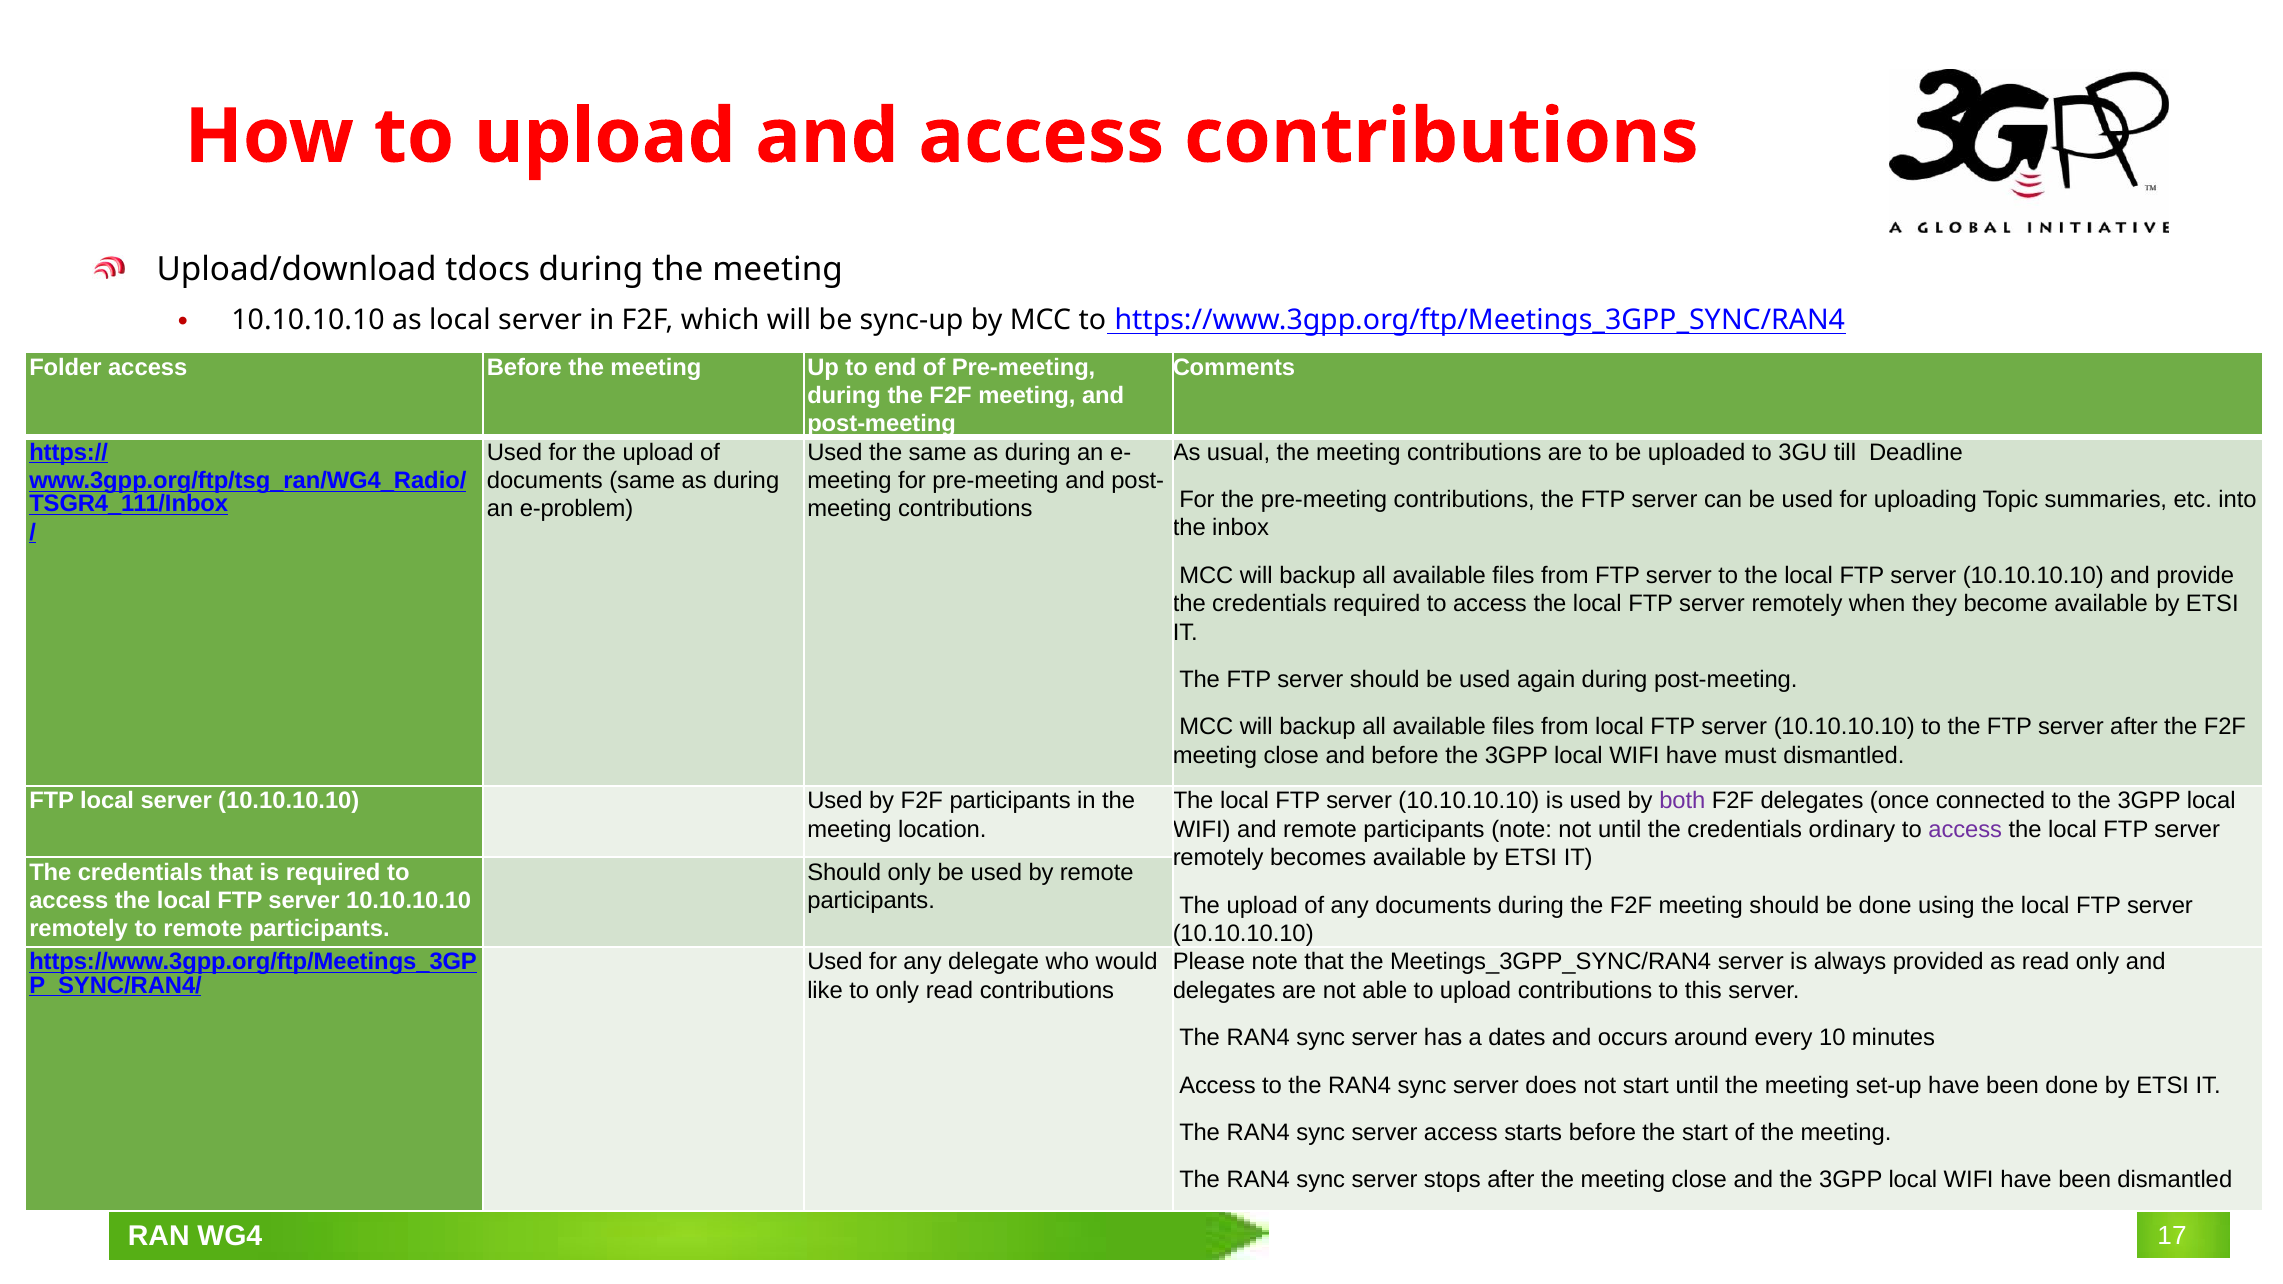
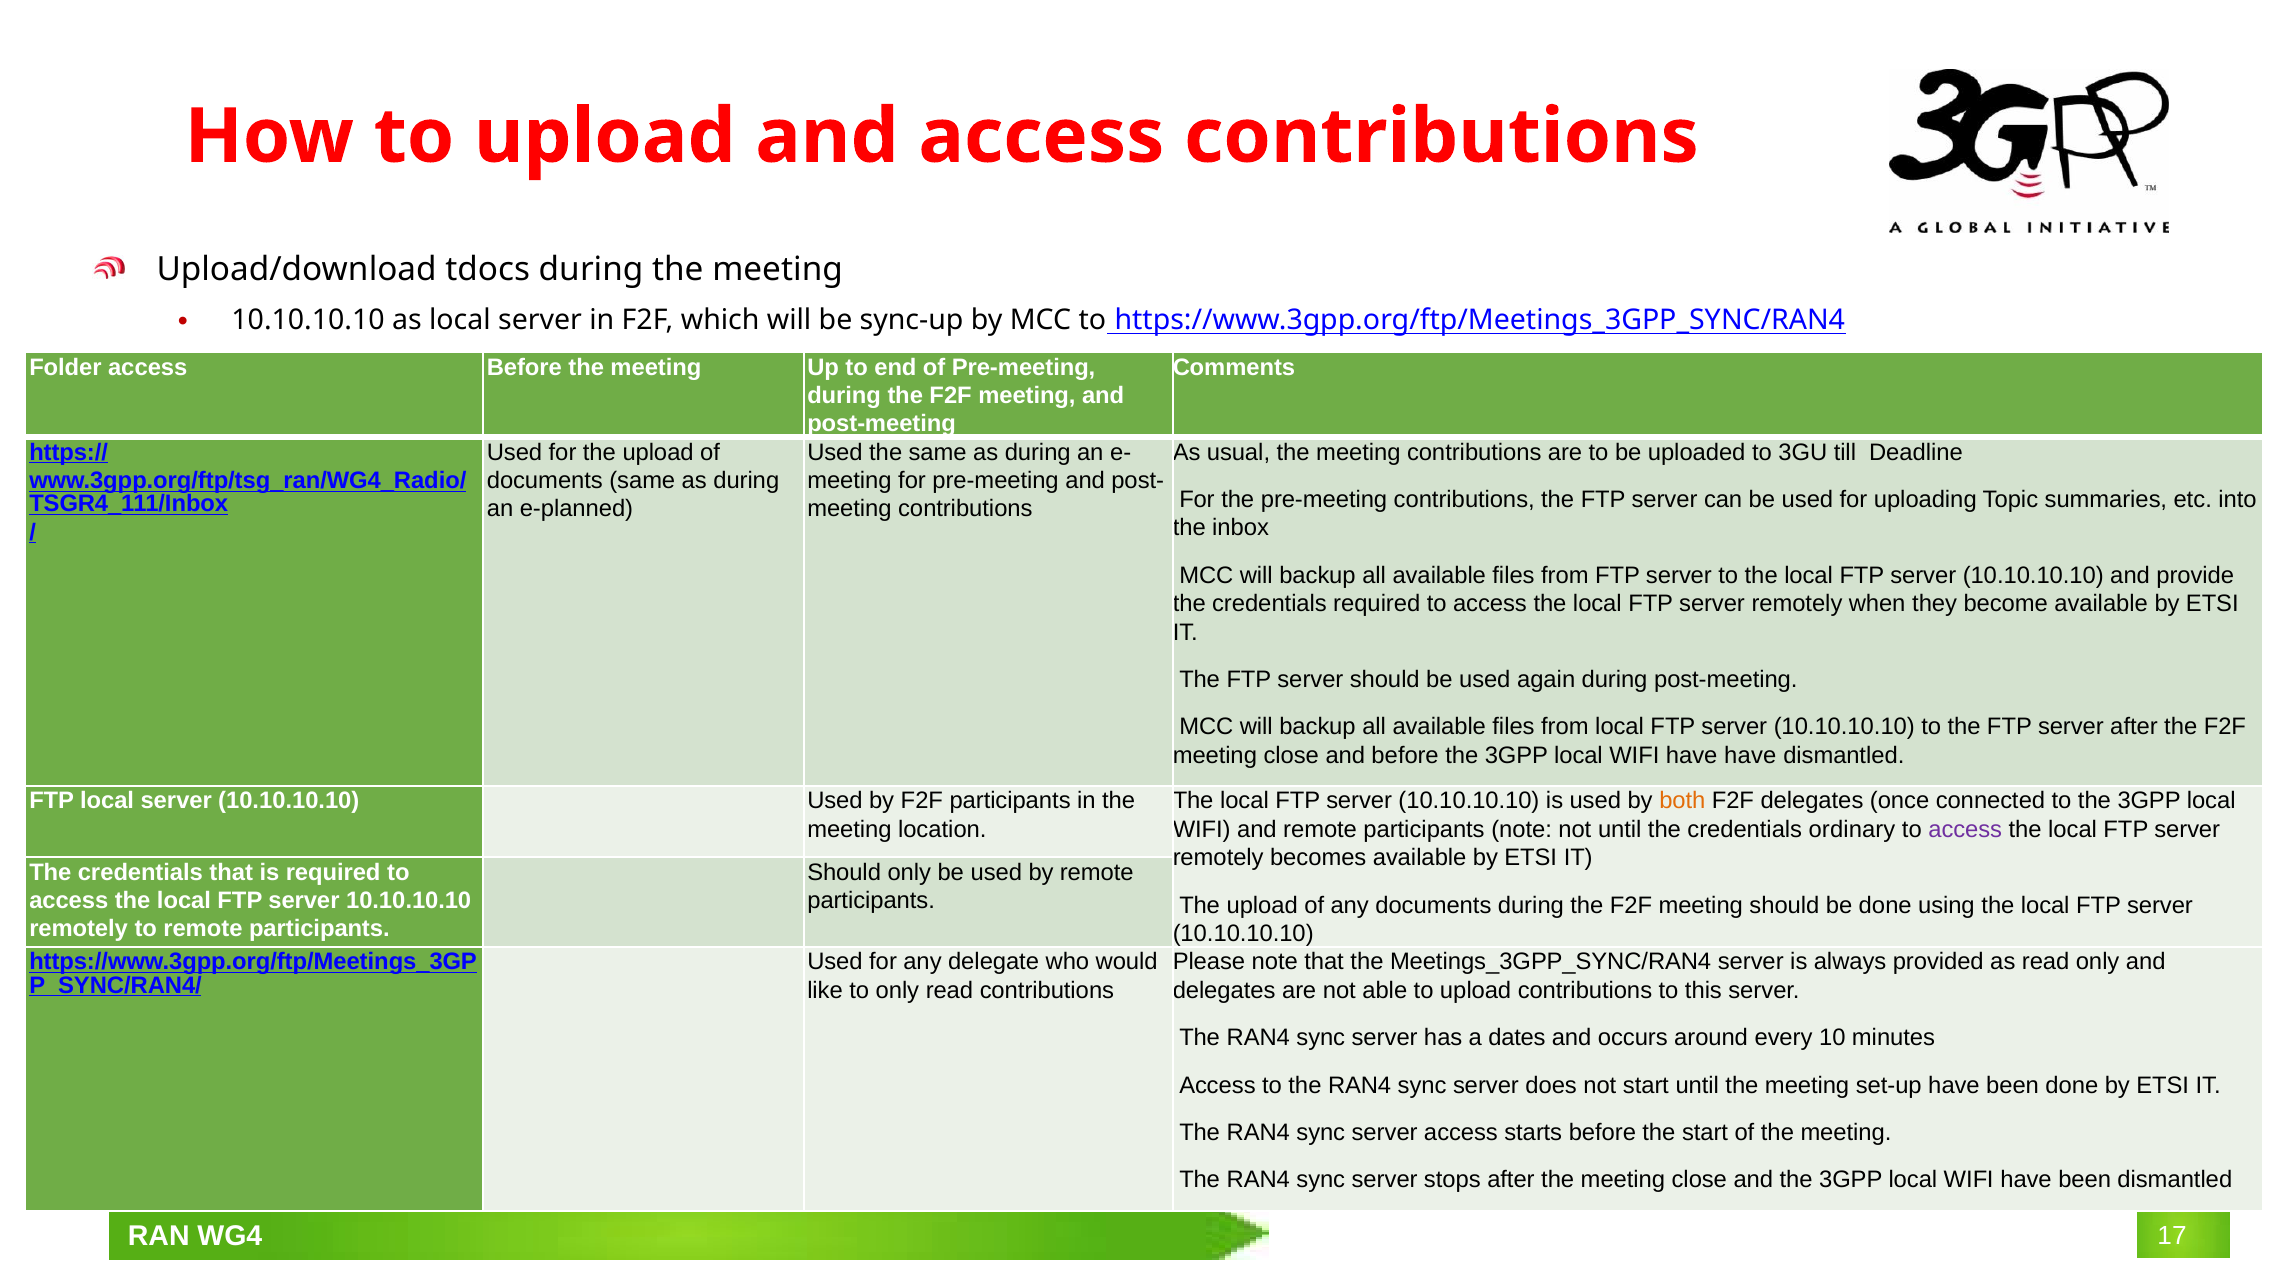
e-problem: e-problem -> e-planned
have must: must -> have
both colour: purple -> orange
